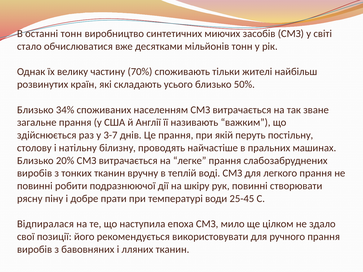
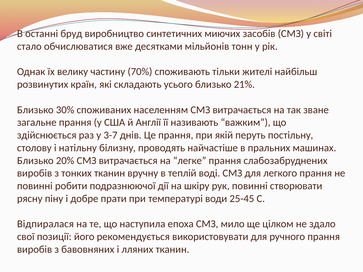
останні тонн: тонн -> бруд
50%: 50% -> 21%
34%: 34% -> 30%
